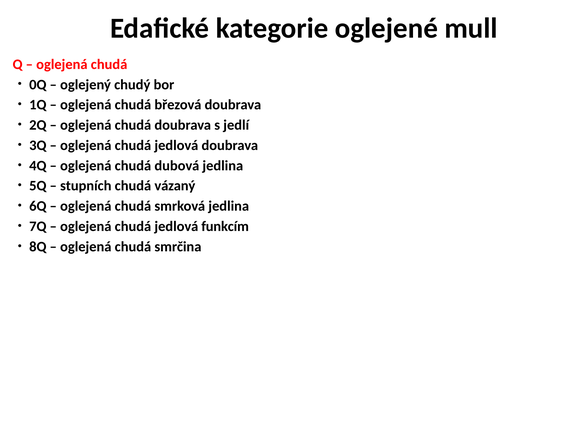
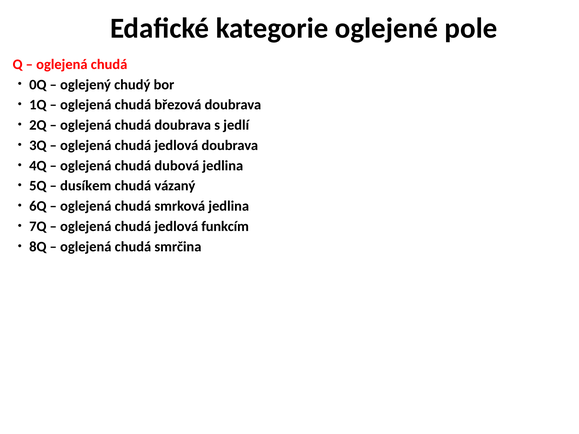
mull: mull -> pole
stupních: stupních -> dusíkem
